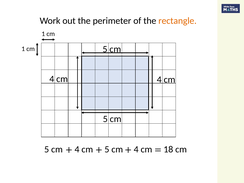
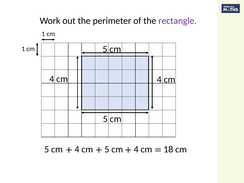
rectangle colour: orange -> purple
